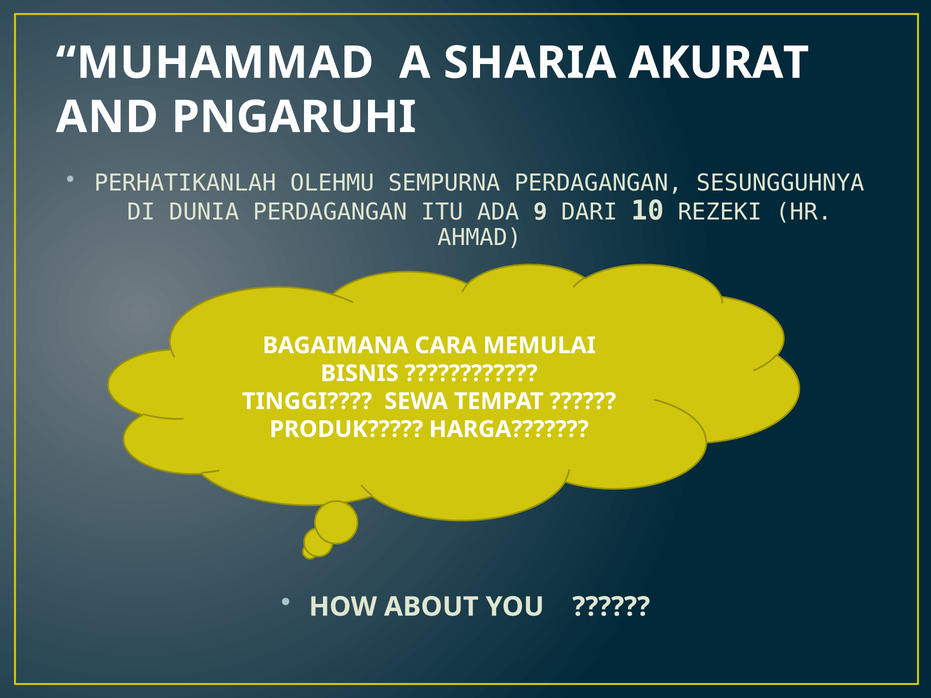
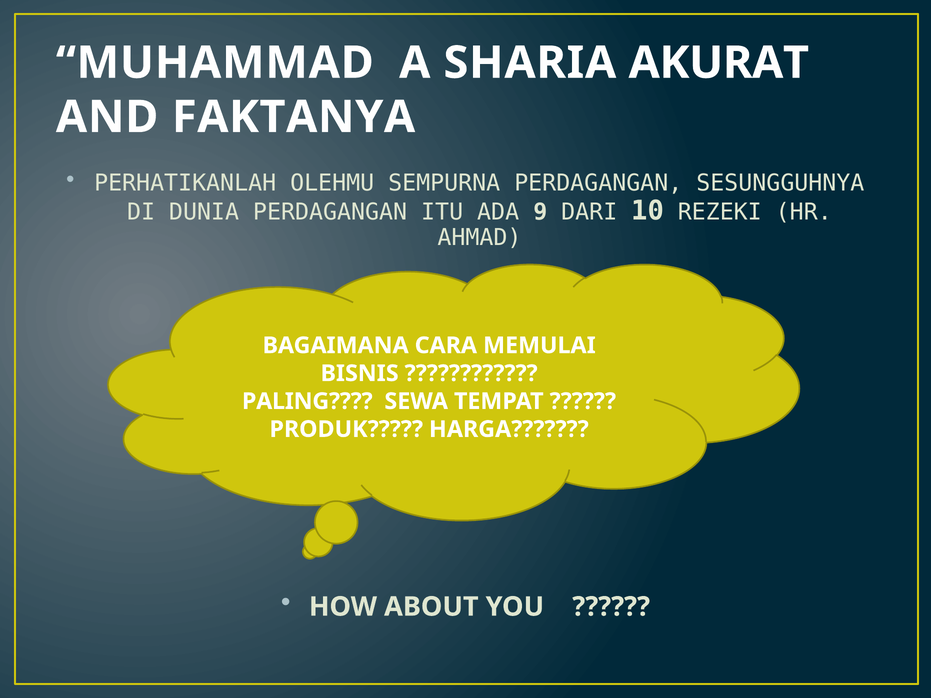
PNGARUHI: PNGARUHI -> FAKTANYA
TINGGI: TINGGI -> PALING
